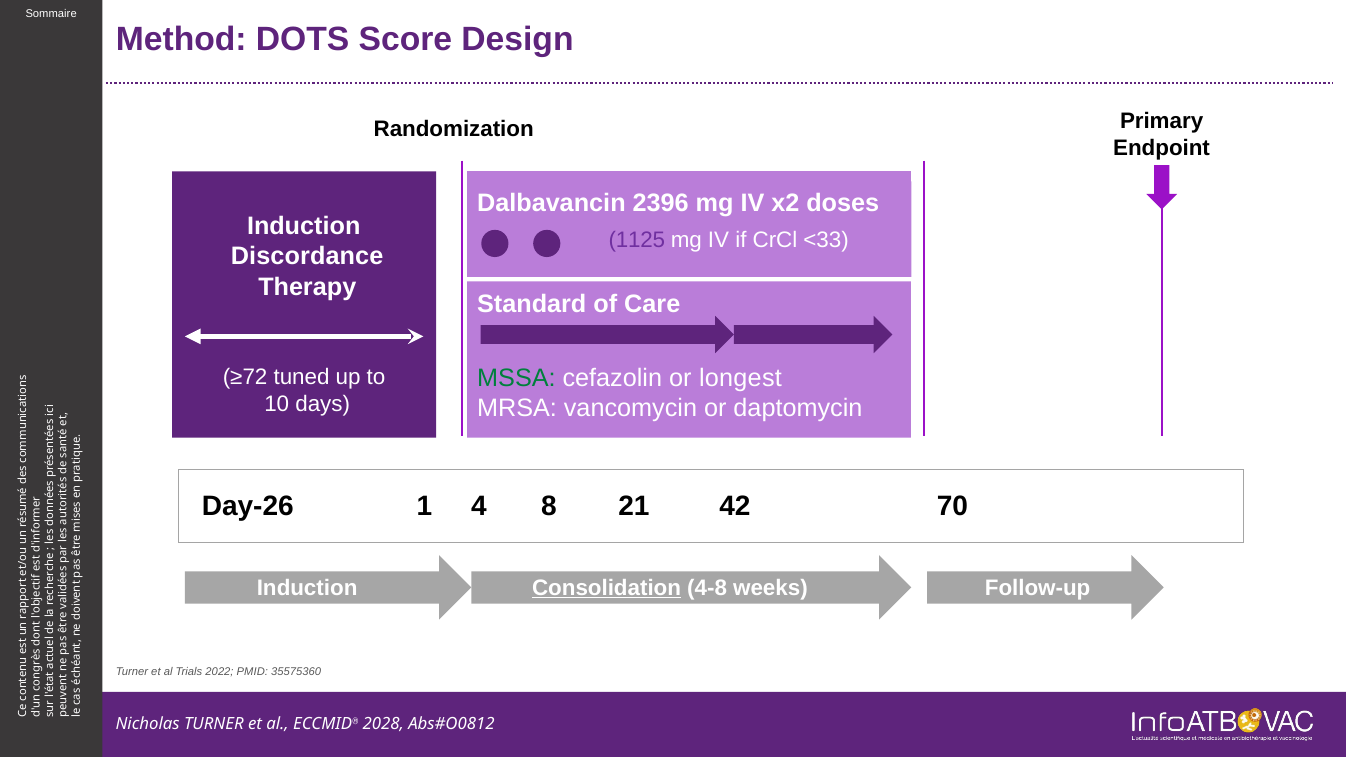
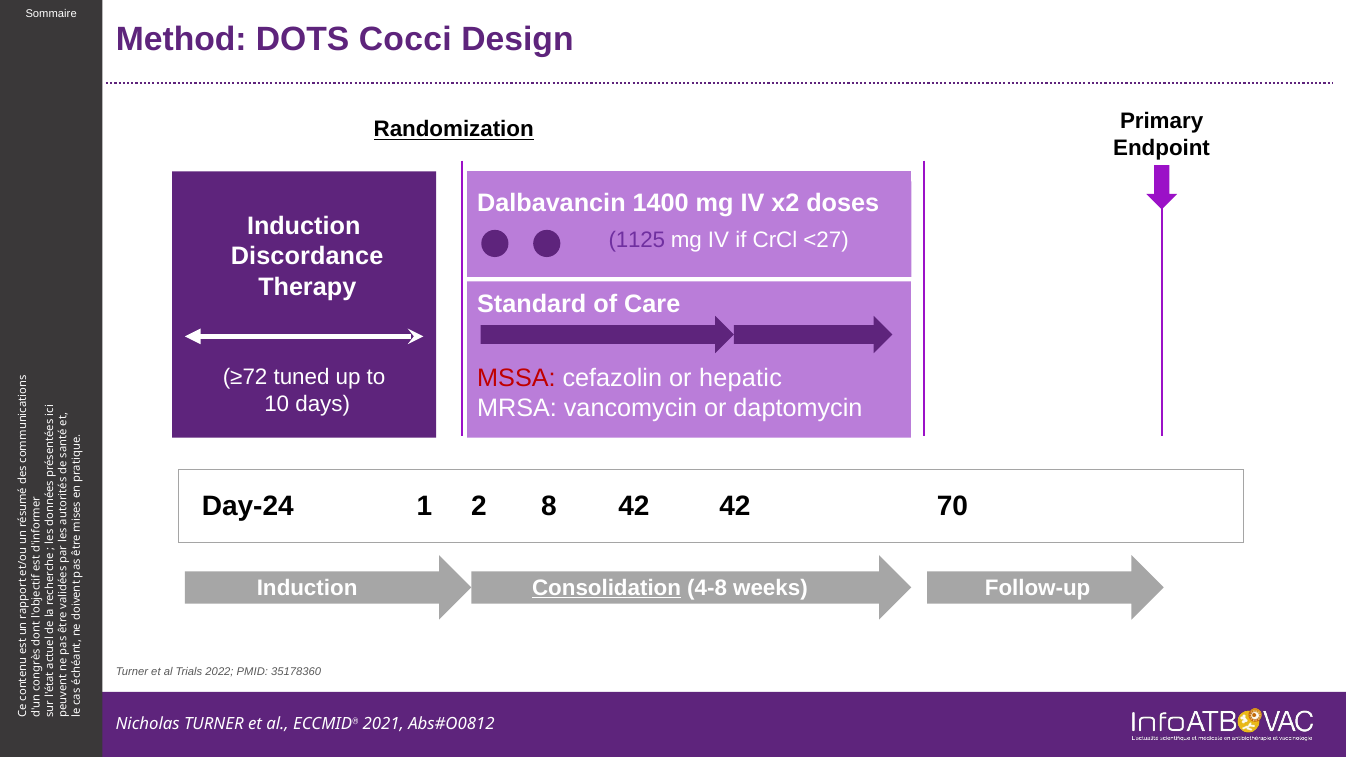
Score: Score -> Cocci
Randomization underline: none -> present
2396: 2396 -> 1400
<33: <33 -> <27
MSSA colour: green -> red
longest: longest -> hepatic
Day-26: Day-26 -> Day-24
4: 4 -> 2
8 21: 21 -> 42
35575360: 35575360 -> 35178360
2028: 2028 -> 2021
